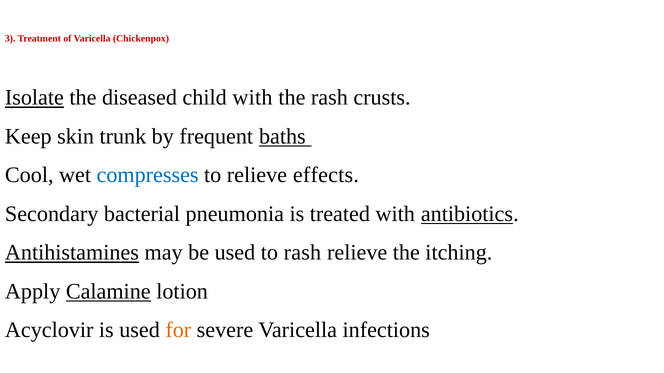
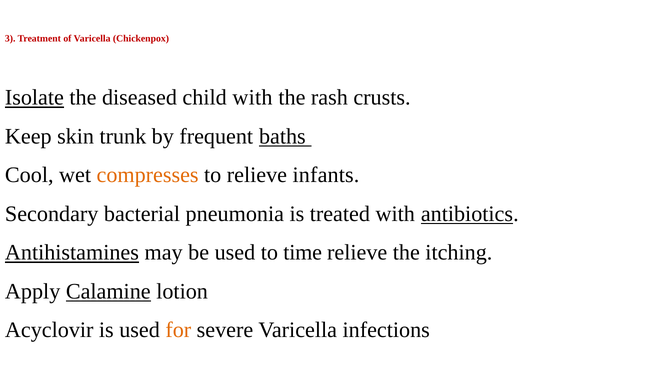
compresses colour: blue -> orange
effects: effects -> infants
to rash: rash -> time
